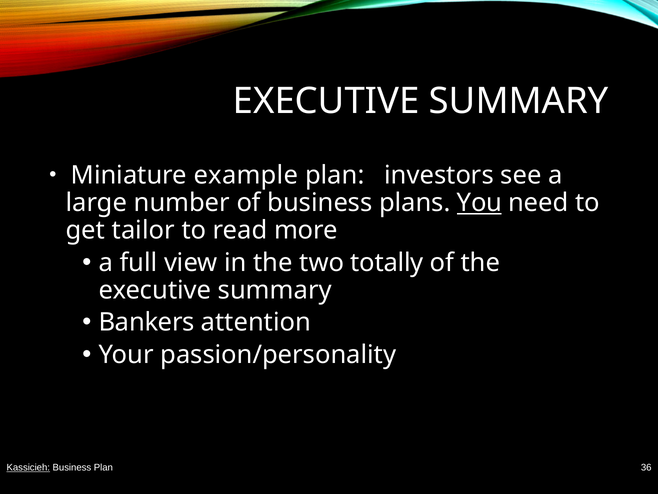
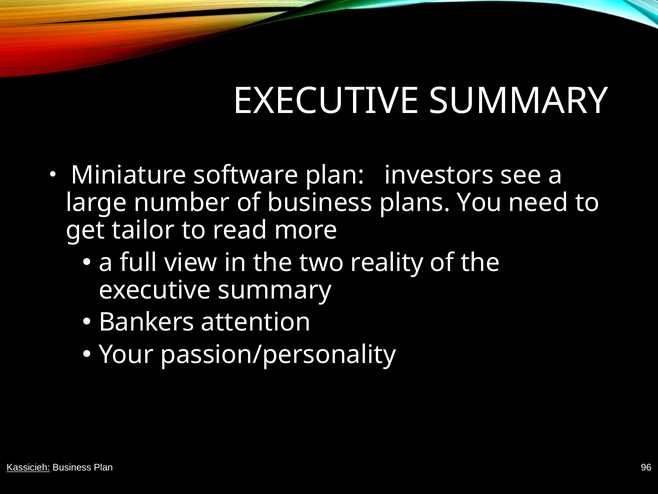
example: example -> software
You underline: present -> none
totally: totally -> reality
36: 36 -> 96
